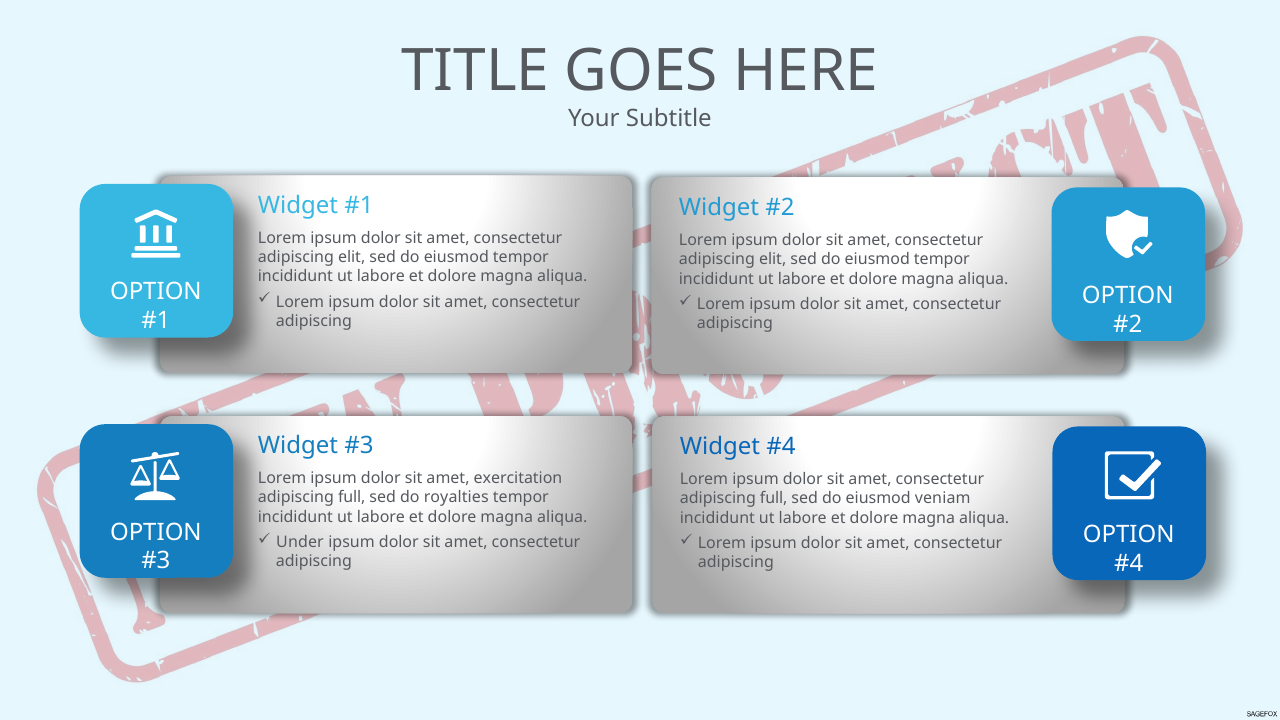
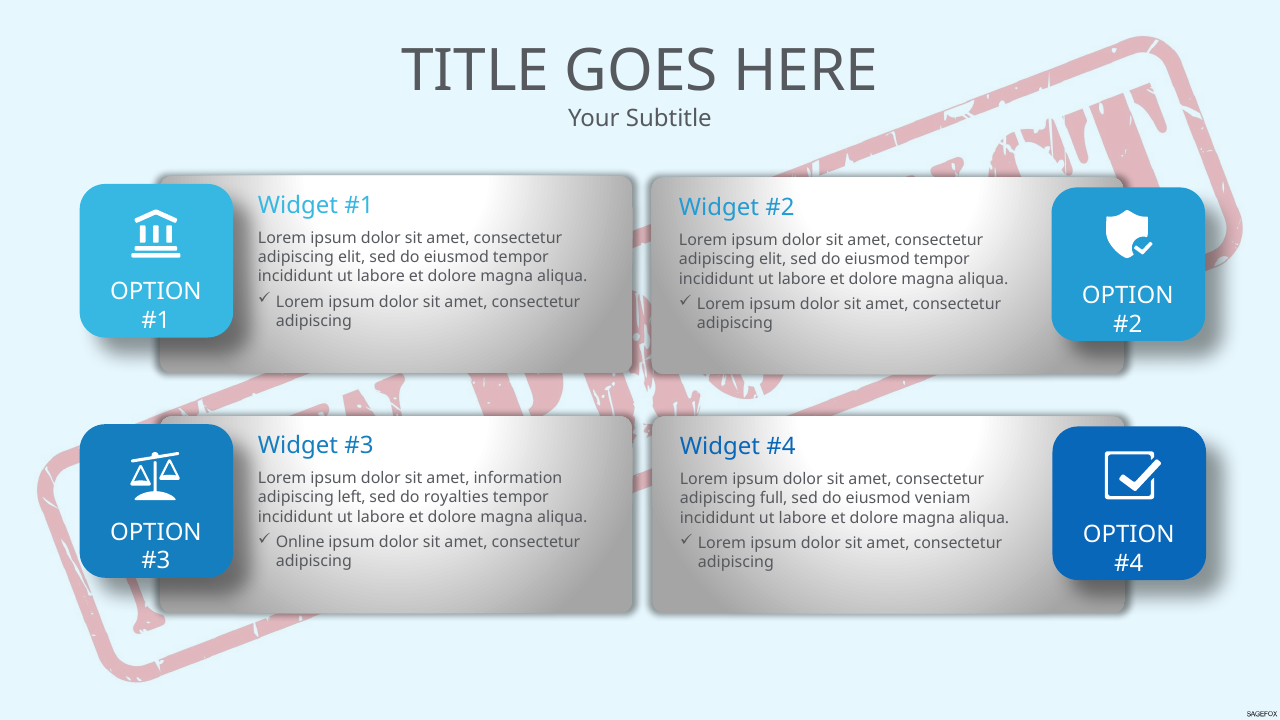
exercitation: exercitation -> information
full at (352, 498): full -> left
Under: Under -> Online
